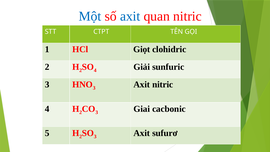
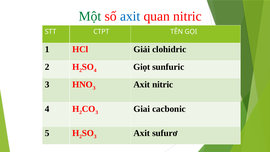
Một colour: blue -> green
Giọt: Giọt -> Giải
Giải: Giải -> Giọt
